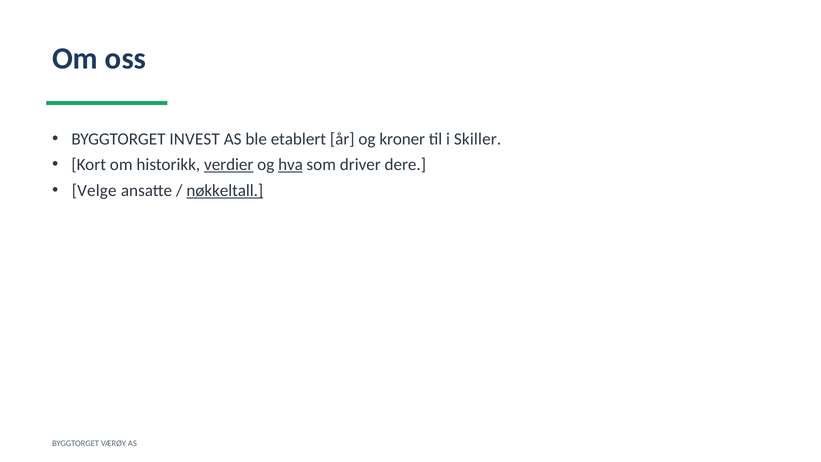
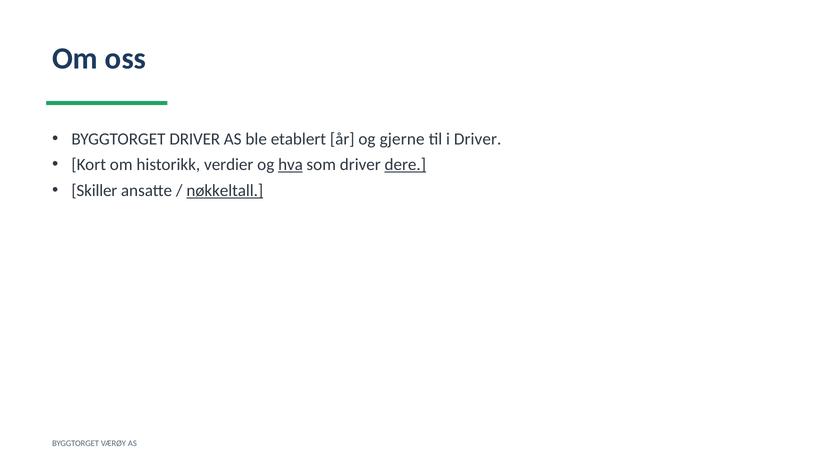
BYGGTORGET INVEST: INVEST -> DRIVER
kroner: kroner -> gjerne
i Skiller: Skiller -> Driver
verdier underline: present -> none
dere underline: none -> present
Velge: Velge -> Skiller
